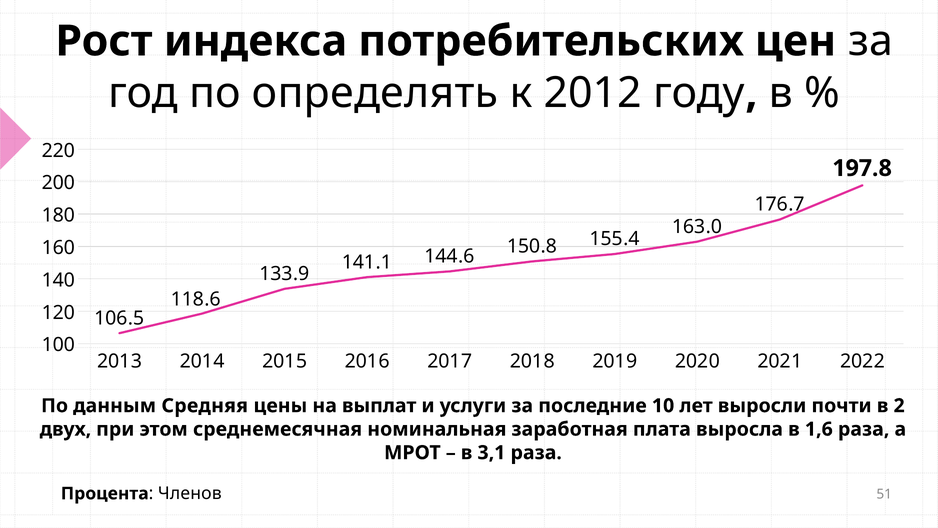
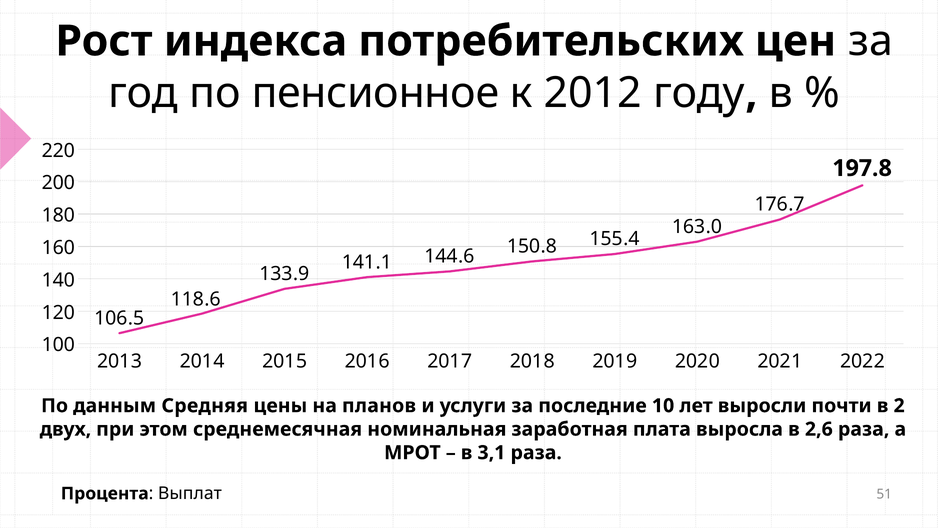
определять: определять -> пенсионное
выплат: выплат -> планов
1,6: 1,6 -> 2,6
Членов: Членов -> Выплат
